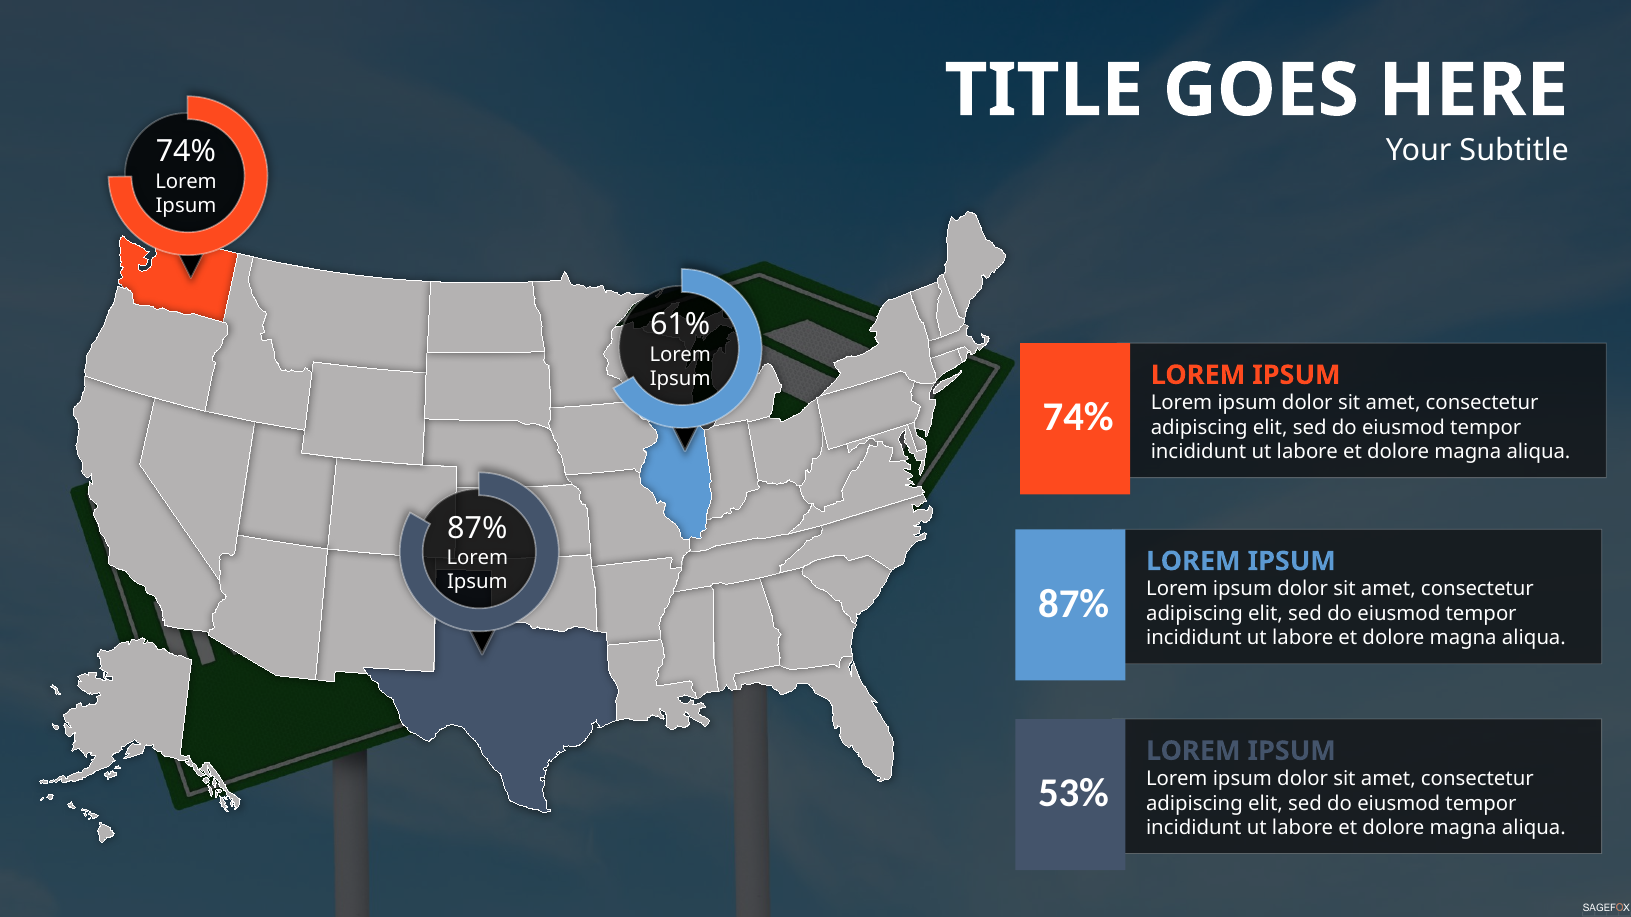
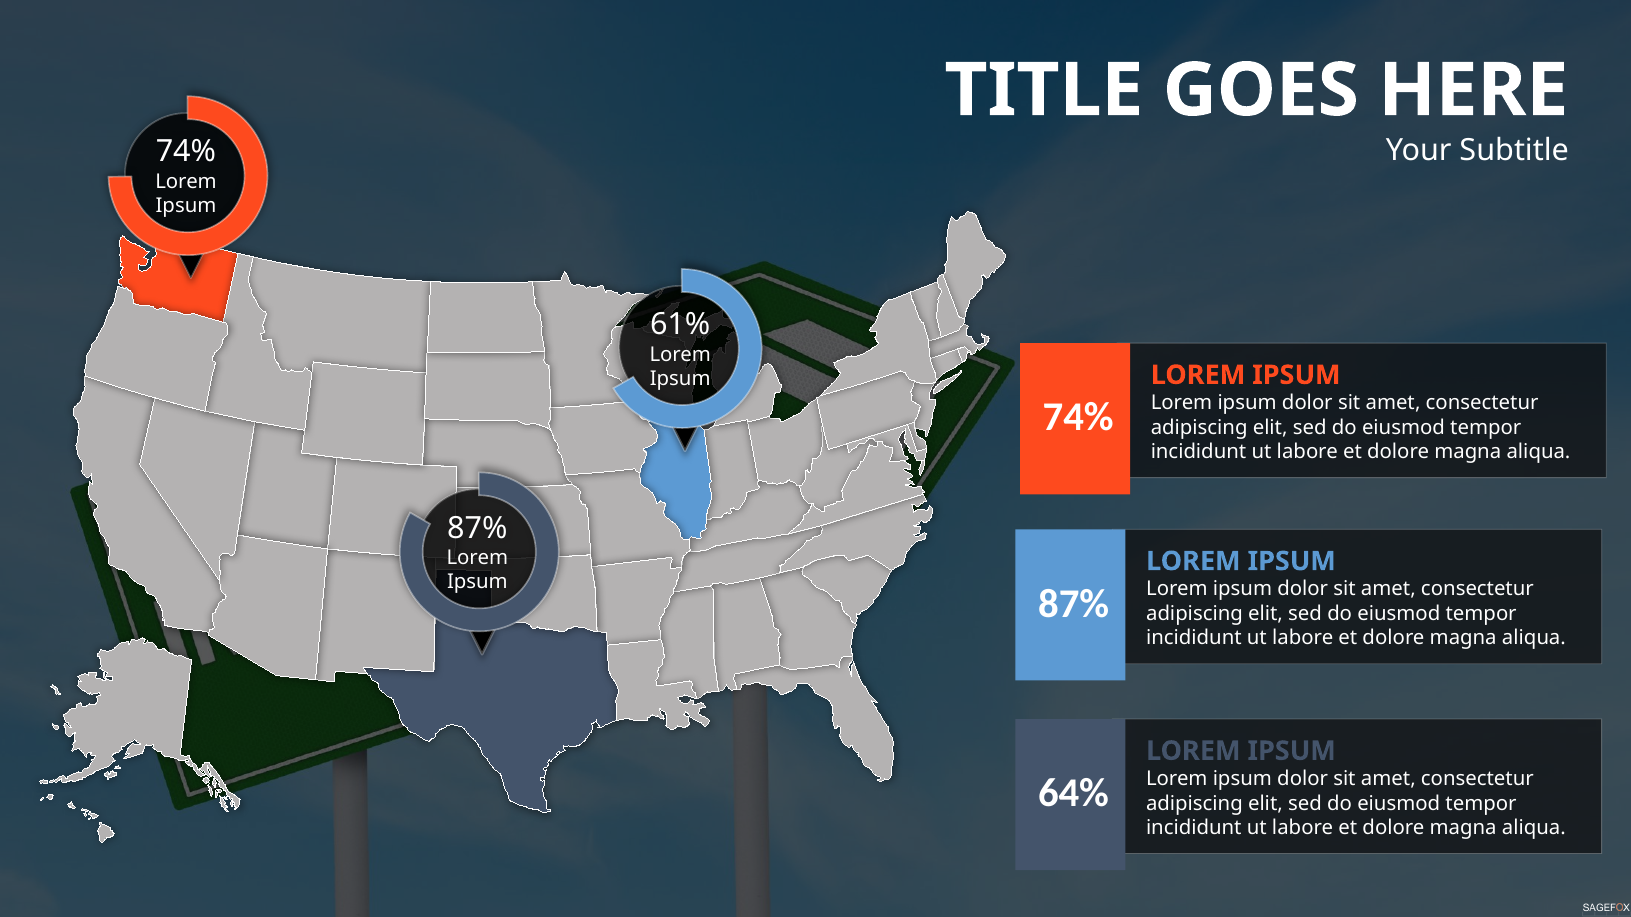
53%: 53% -> 64%
